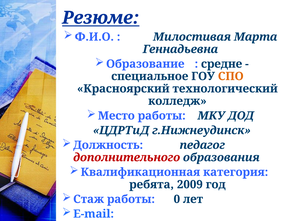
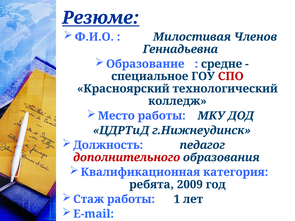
Марта: Марта -> Членов
СПО colour: orange -> red
0: 0 -> 1
